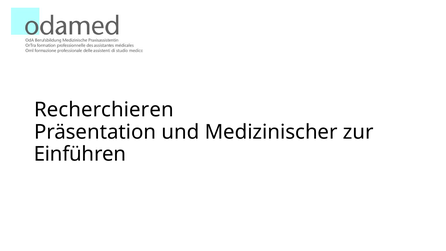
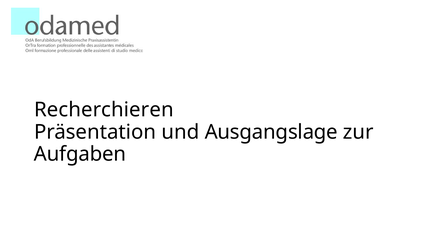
Medizinischer: Medizinischer -> Ausgangslage
Einführen: Einführen -> Aufgaben
